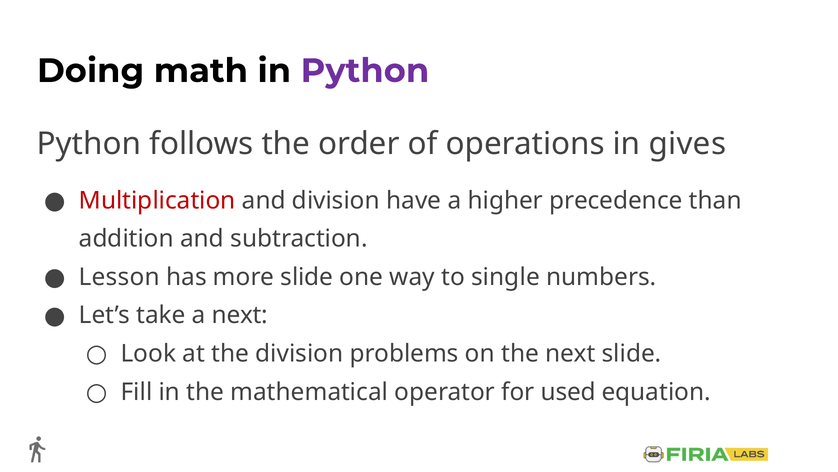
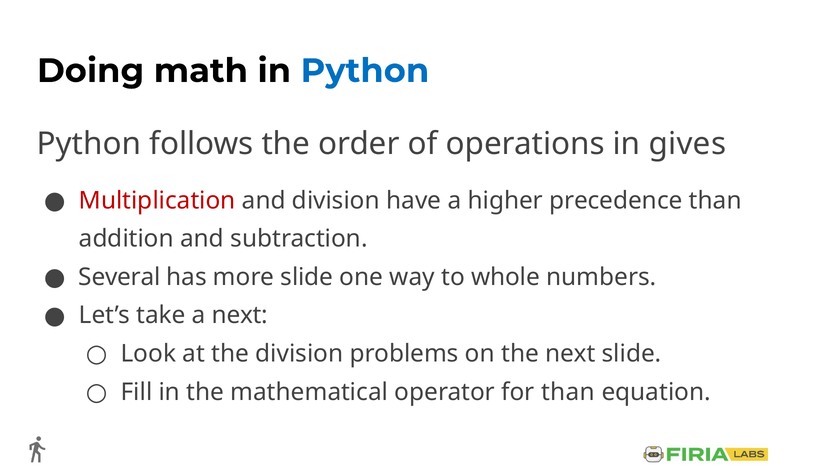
Python at (365, 71) colour: purple -> blue
Lesson: Lesson -> Several
single: single -> whole
for used: used -> than
